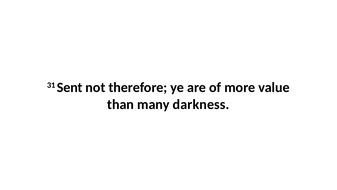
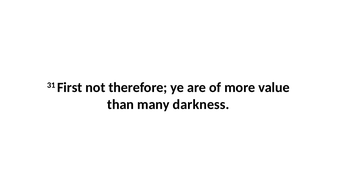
Sent: Sent -> First
